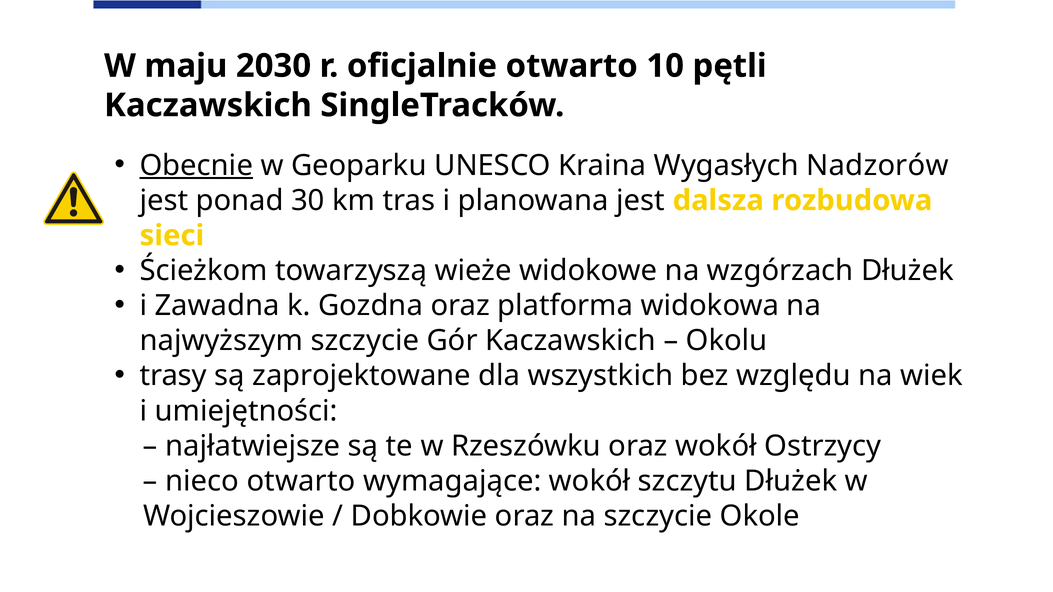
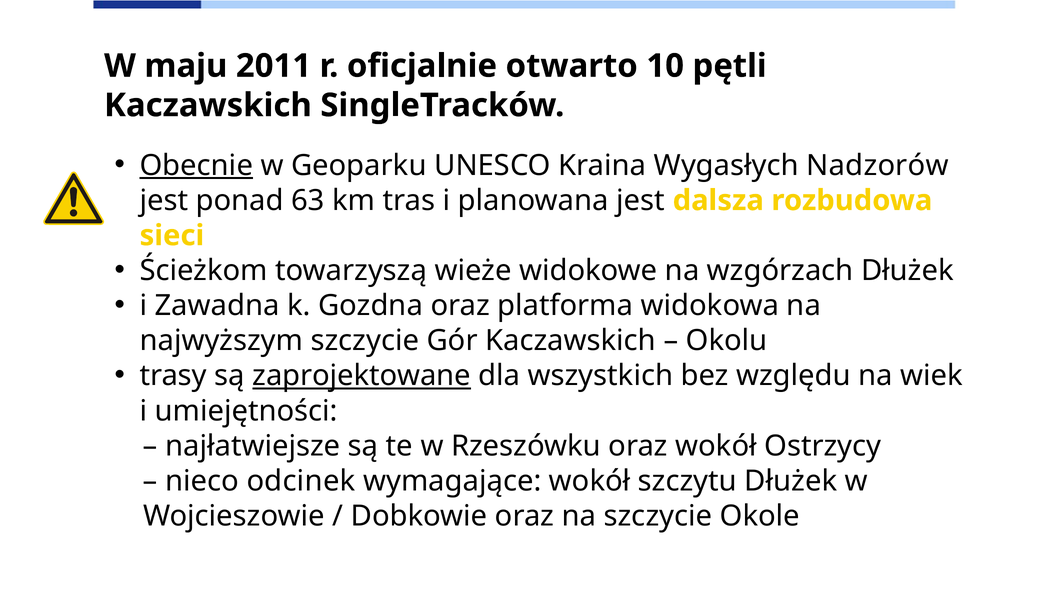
2030: 2030 -> 2011
30: 30 -> 63
zaprojektowane underline: none -> present
nieco otwarto: otwarto -> odcinek
